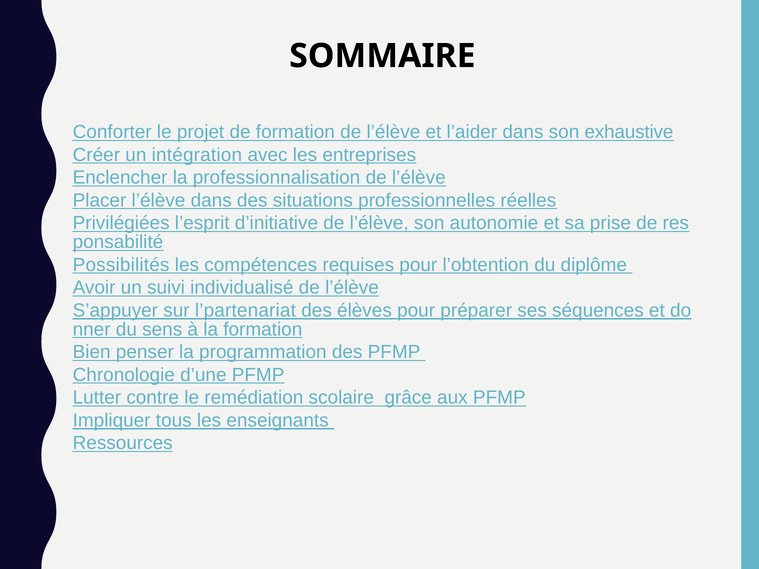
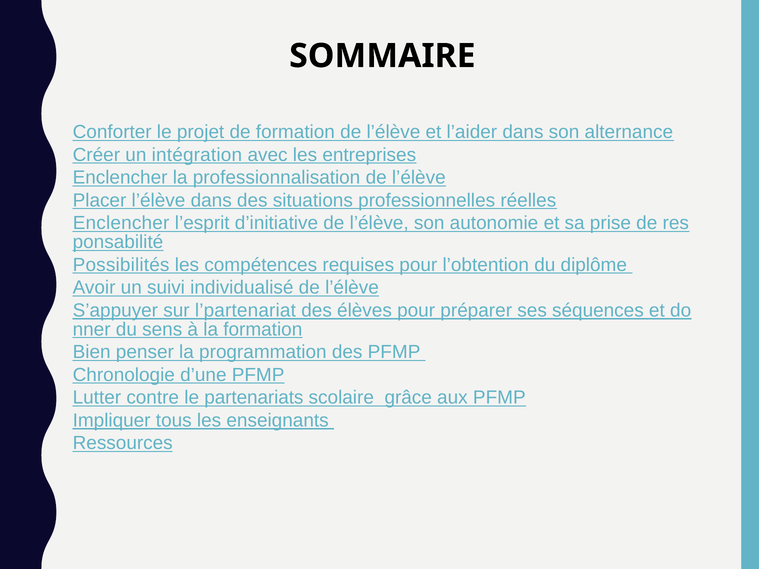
exhaustive: exhaustive -> alternance
Privilégiées at (121, 223): Privilégiées -> Enclencher
remédiation: remédiation -> partenariats
